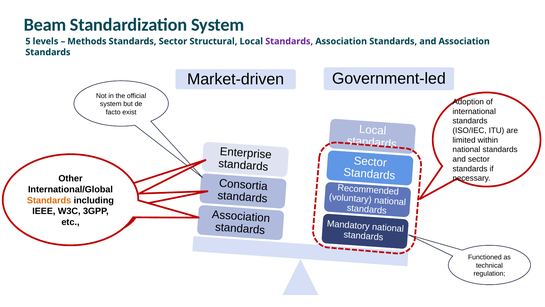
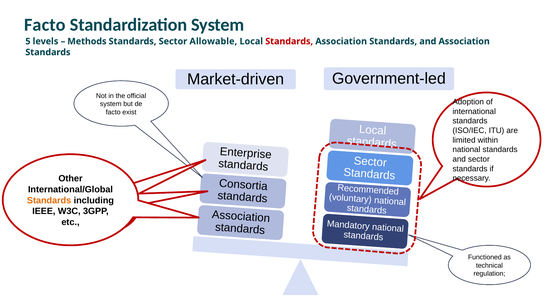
Beam at (45, 25): Beam -> Facto
Structural: Structural -> Allowable
Standards at (289, 41) colour: purple -> red
